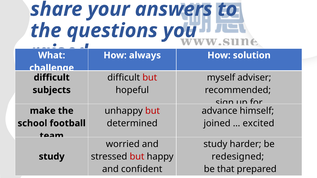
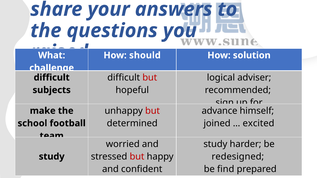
always: always -> should
myself: myself -> logical
that: that -> find
